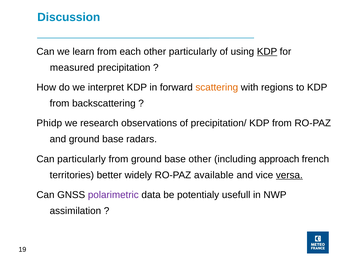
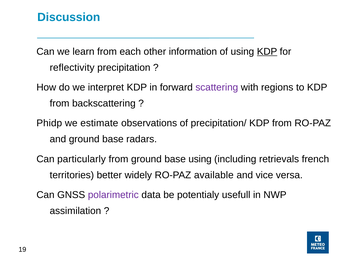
other particularly: particularly -> information
measured: measured -> reflectivity
scattering colour: orange -> purple
research: research -> estimate
base other: other -> using
approach: approach -> retrievals
versa underline: present -> none
